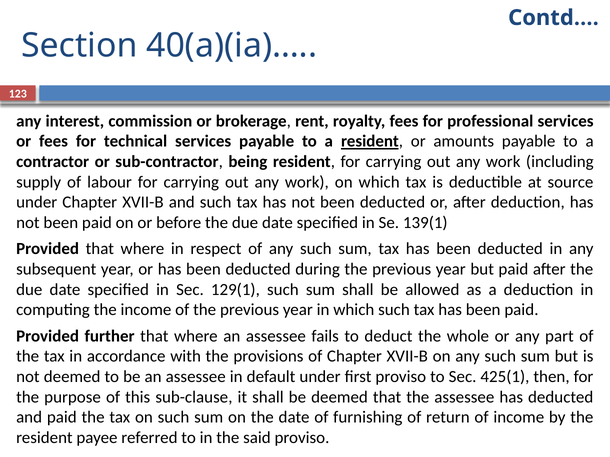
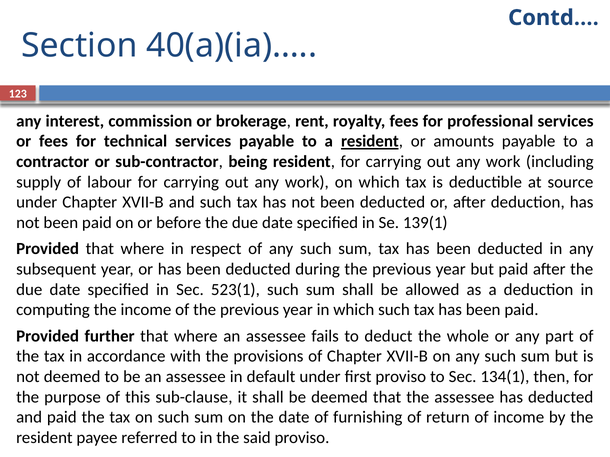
129(1: 129(1 -> 523(1
425(1: 425(1 -> 134(1
